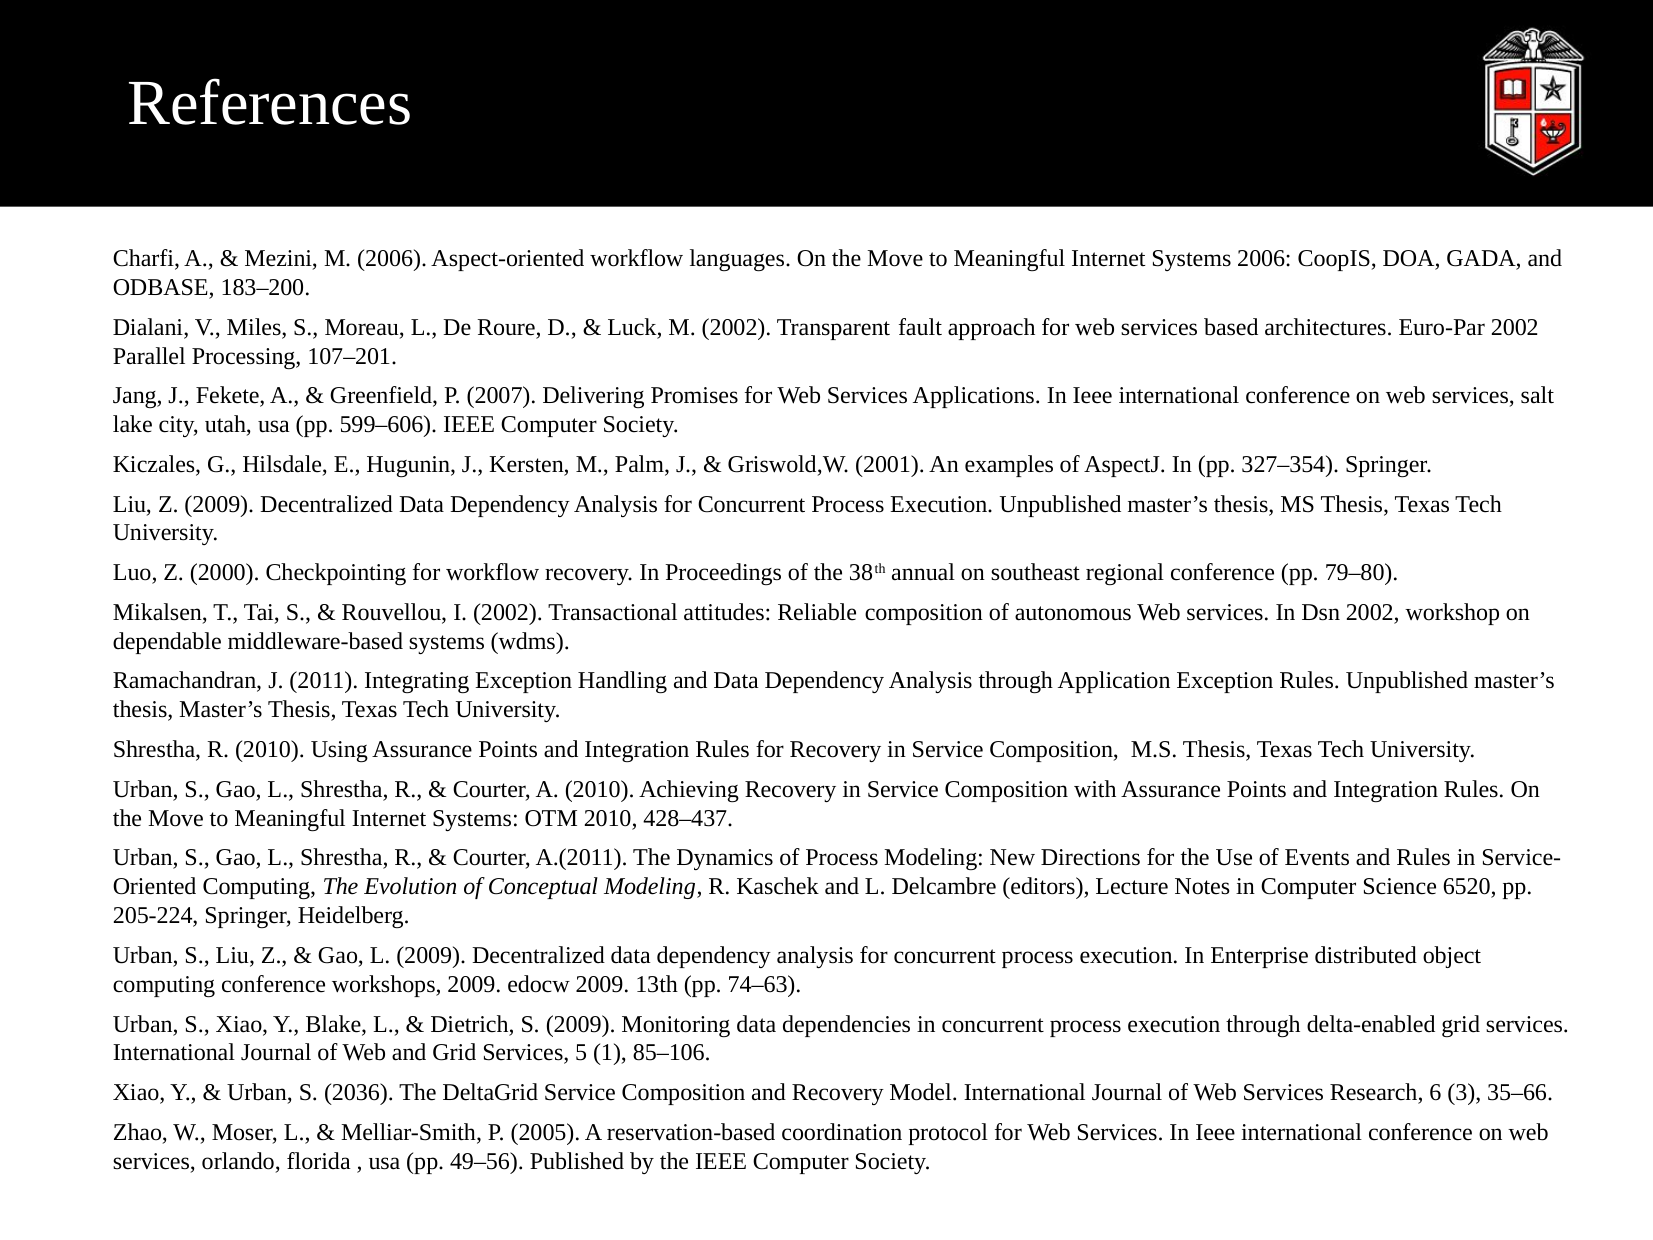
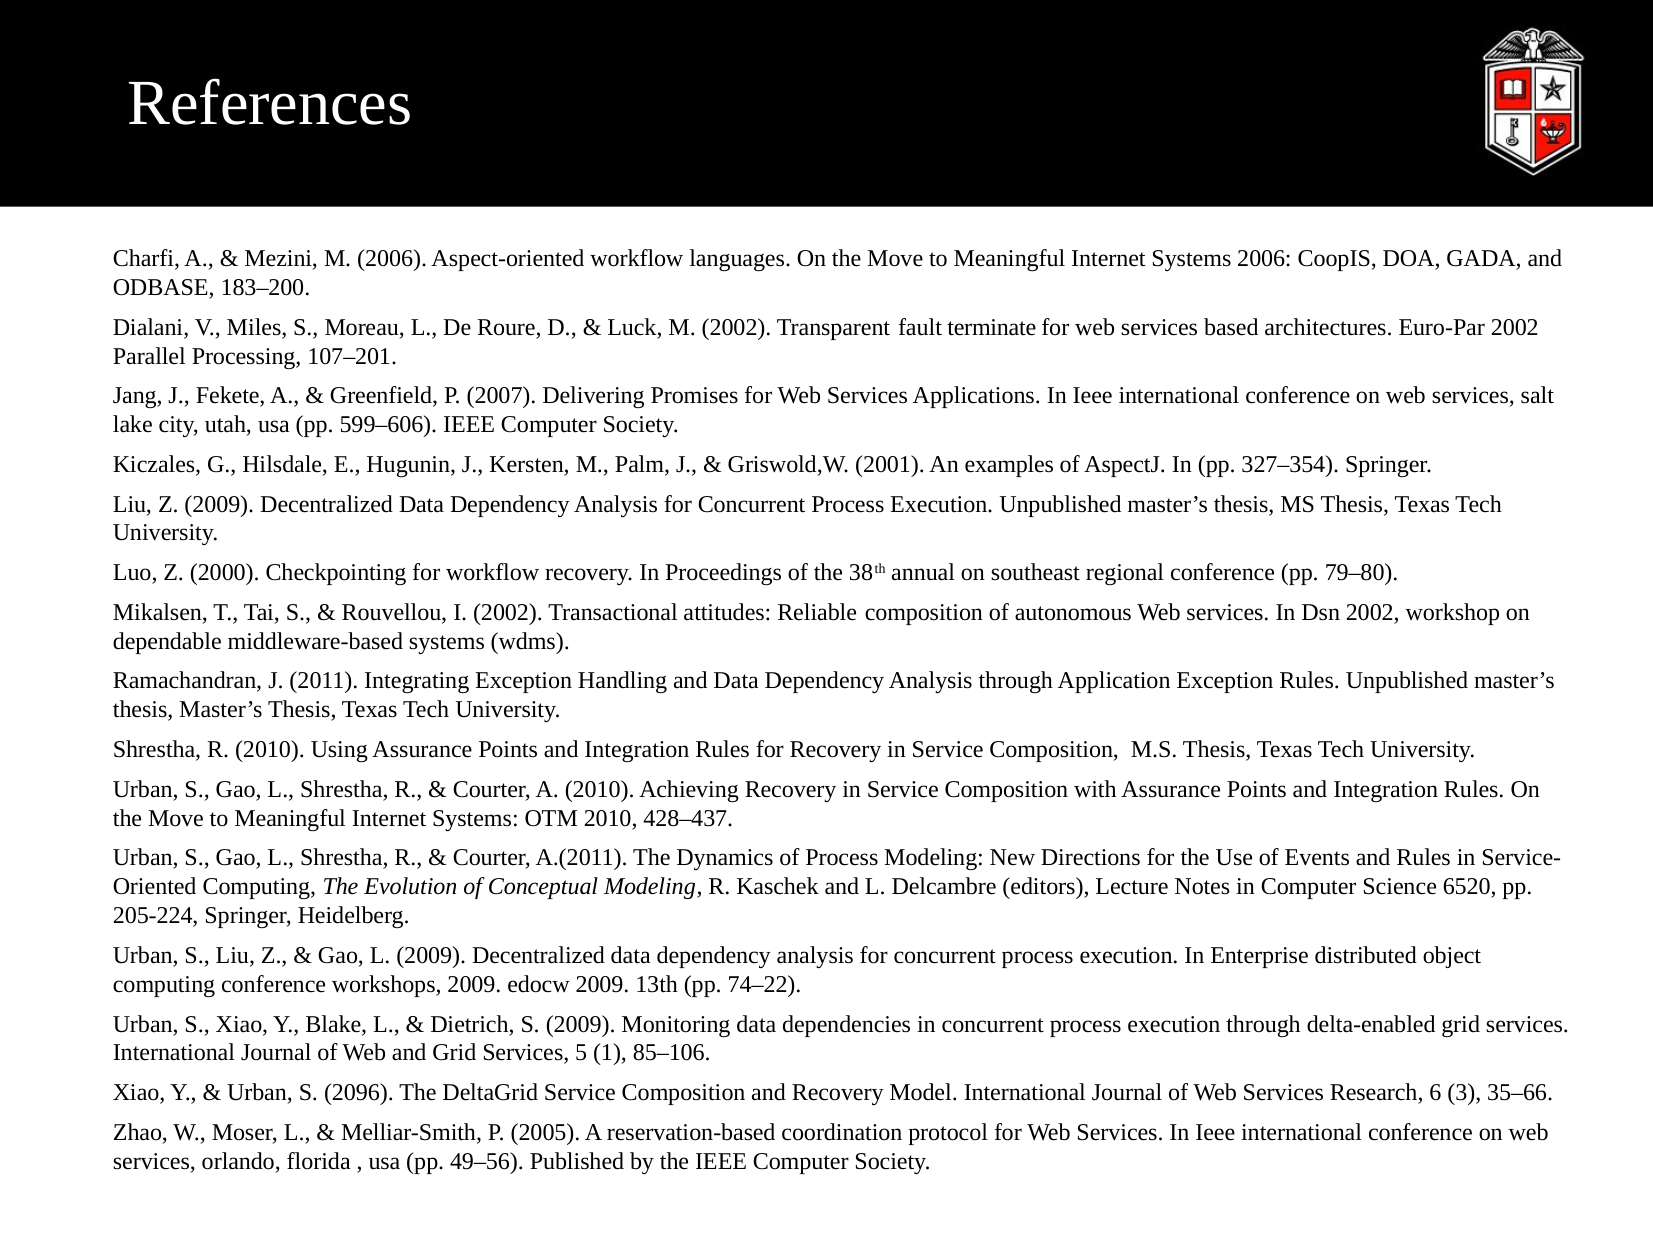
approach: approach -> terminate
74–63: 74–63 -> 74–22
2036: 2036 -> 2096
